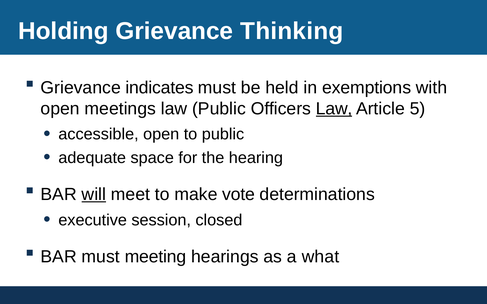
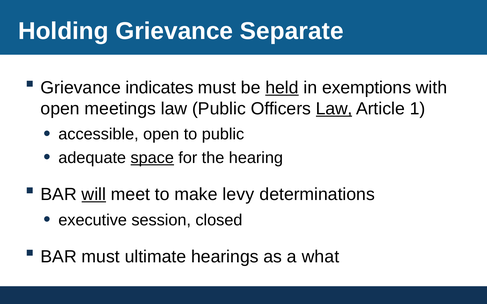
Thinking: Thinking -> Separate
held underline: none -> present
5: 5 -> 1
space underline: none -> present
vote: vote -> levy
meeting: meeting -> ultimate
